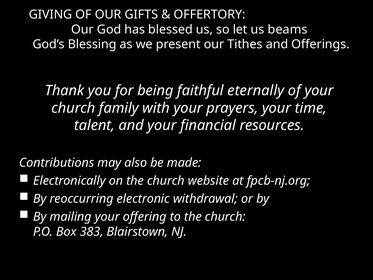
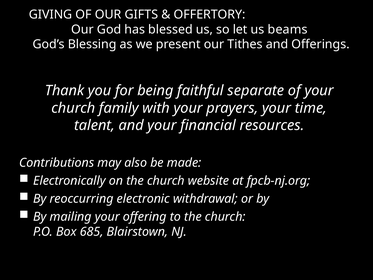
eternally: eternally -> separate
383: 383 -> 685
